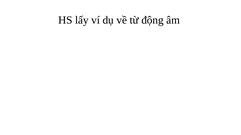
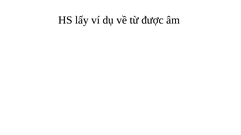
động: động -> được
